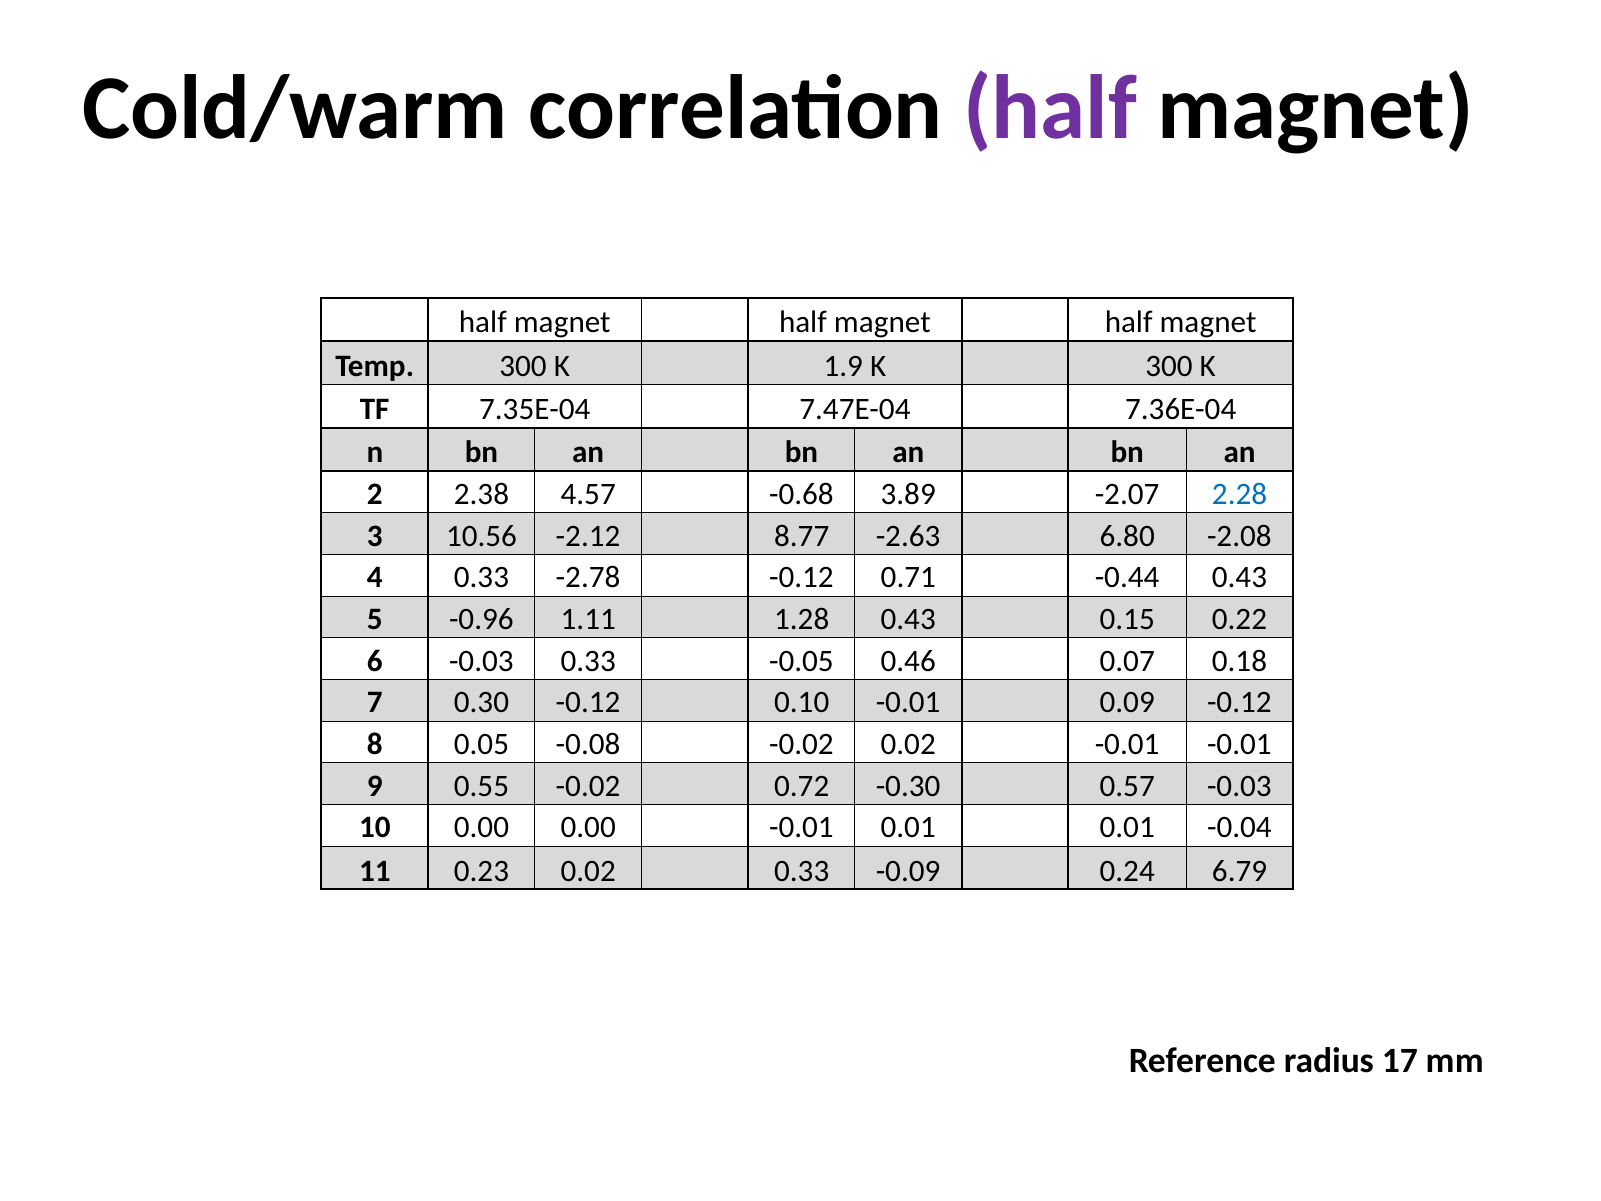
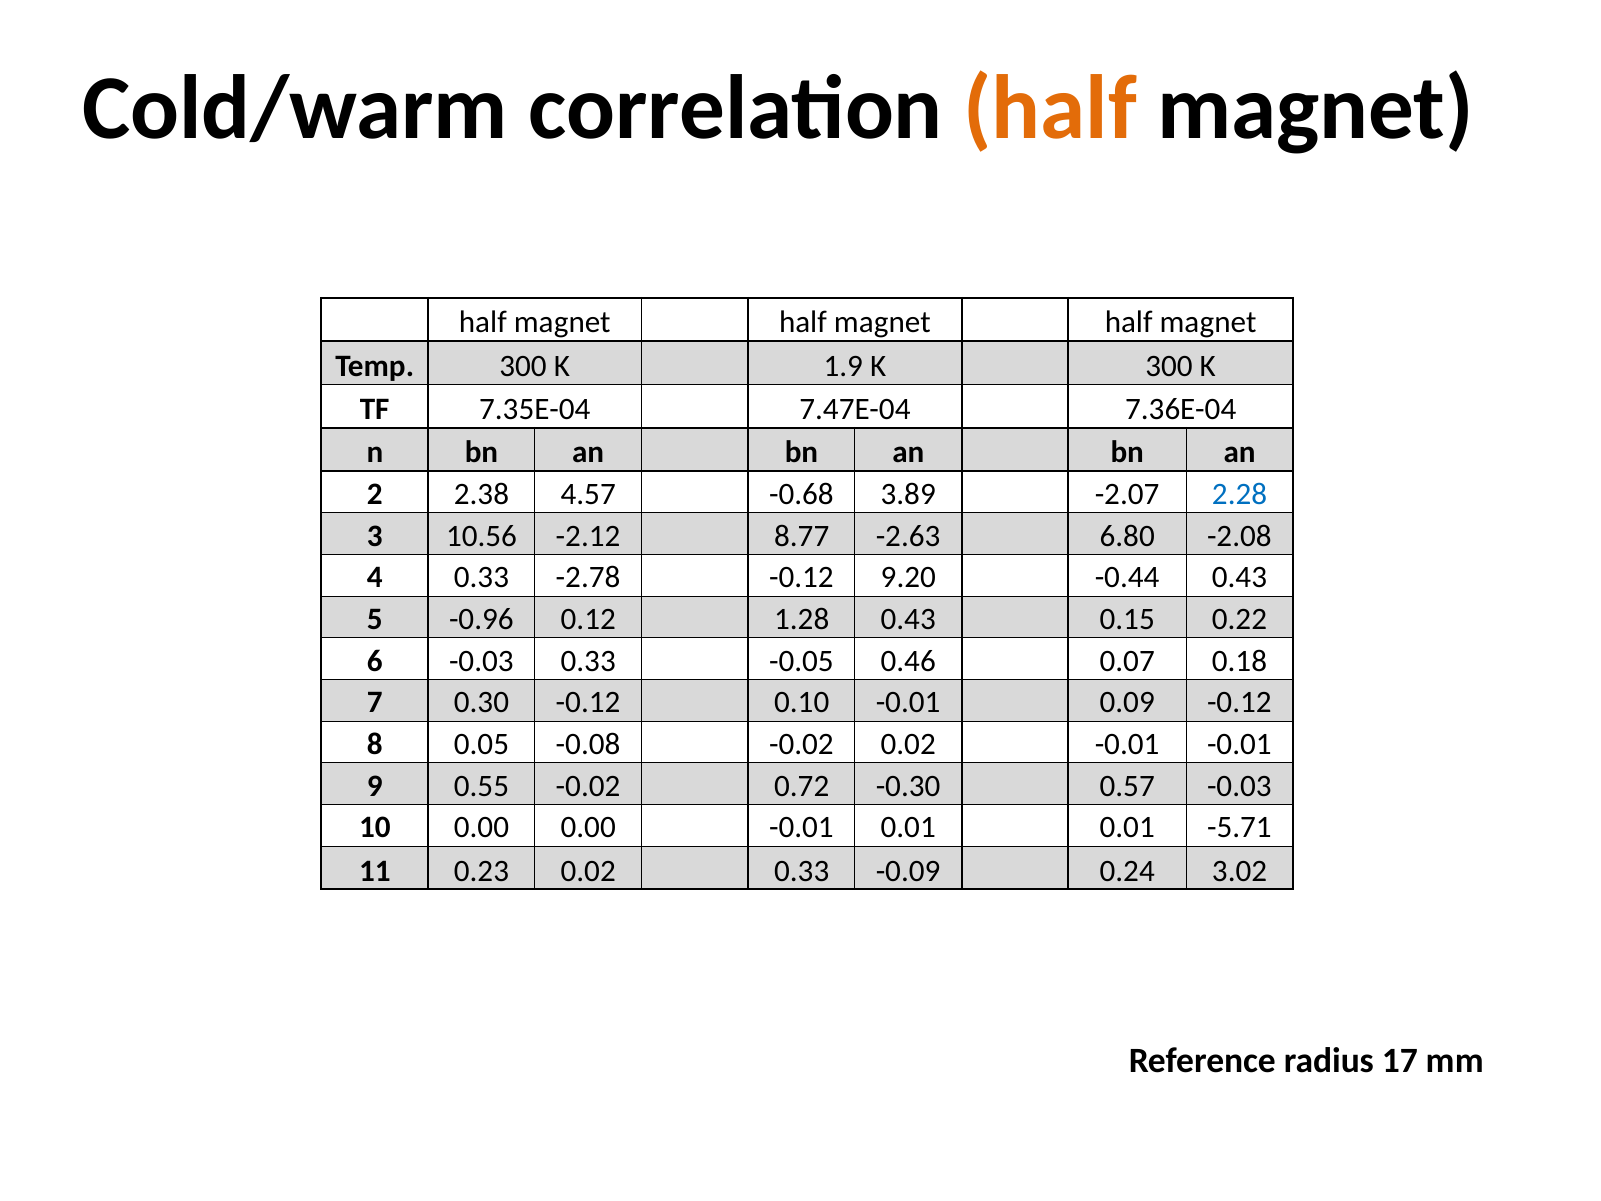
half at (1050, 108) colour: purple -> orange
0.71: 0.71 -> 9.20
1.11: 1.11 -> 0.12
-0.04: -0.04 -> -5.71
6.79: 6.79 -> 3.02
